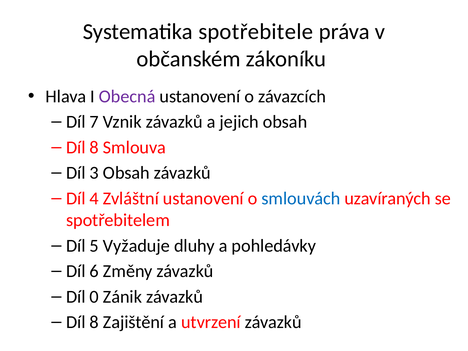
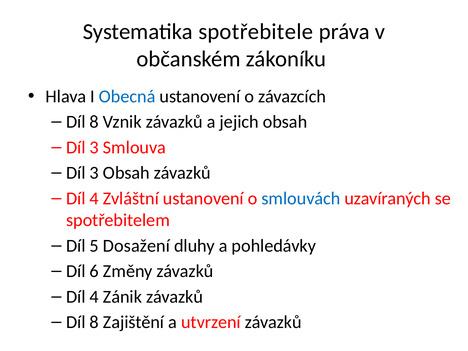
Obecná colour: purple -> blue
7 at (94, 122): 7 -> 8
8 at (94, 147): 8 -> 3
Vyžaduje: Vyžaduje -> Dosažení
0 at (94, 297): 0 -> 4
